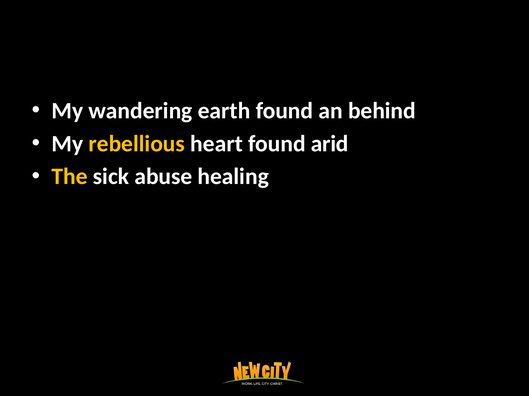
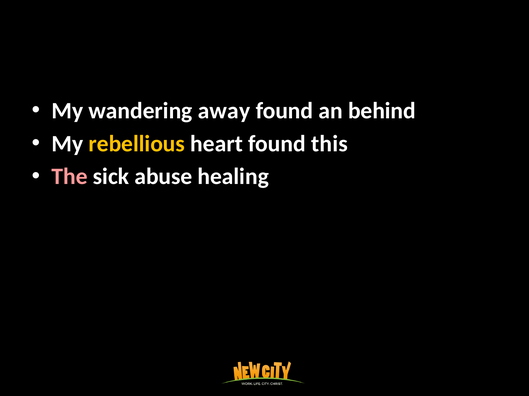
earth: earth -> away
arid: arid -> this
The colour: yellow -> pink
